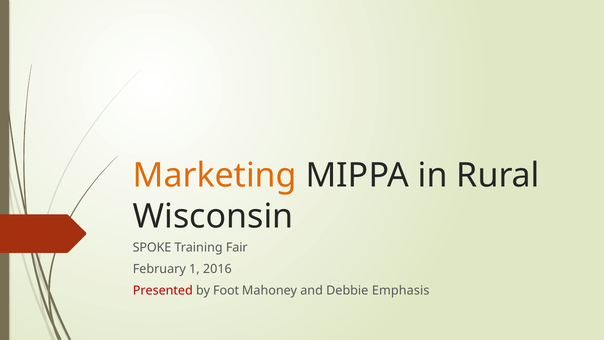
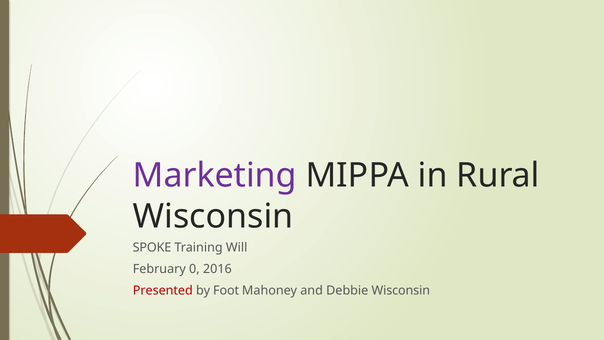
Marketing colour: orange -> purple
Fair: Fair -> Will
1: 1 -> 0
Debbie Emphasis: Emphasis -> Wisconsin
